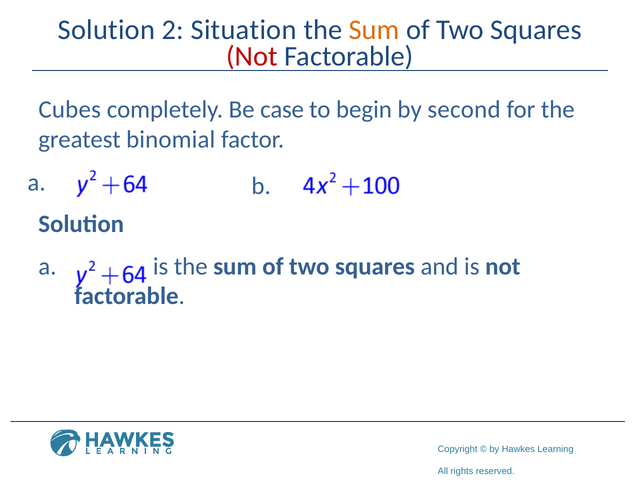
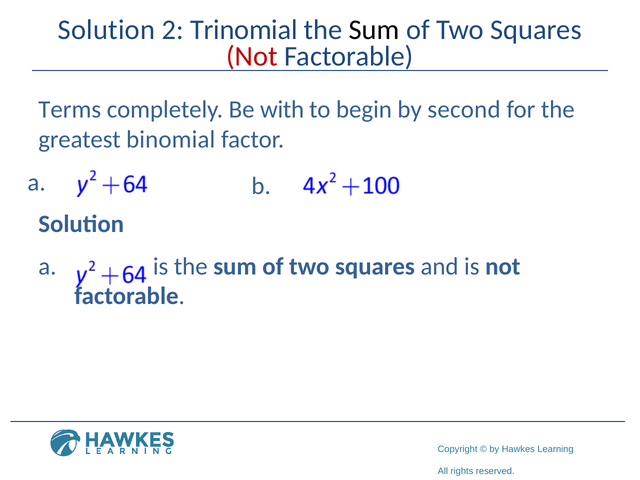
Situation: Situation -> Trinomial
Sum at (374, 30) colour: orange -> black
Cubes: Cubes -> Terms
case: case -> with
